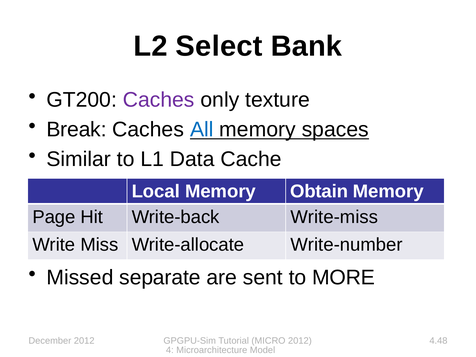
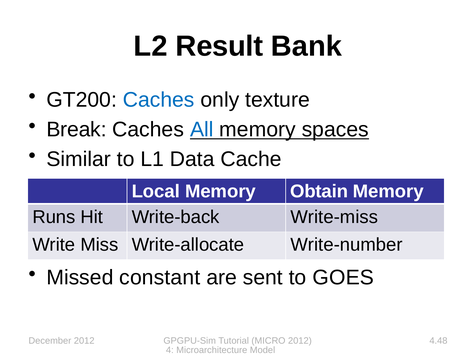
Select: Select -> Result
Caches at (159, 100) colour: purple -> blue
Page: Page -> Runs
separate: separate -> constant
MORE: MORE -> GOES
